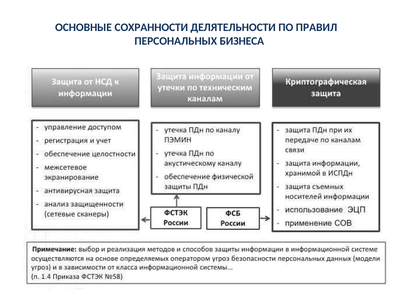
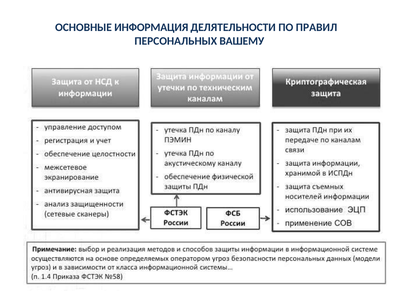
СОХРАННОСТИ: СОХРАННОСТИ -> ИНФОРМАЦИЯ
БИЗНЕСА: БИЗНЕСА -> ВАШЕМУ
